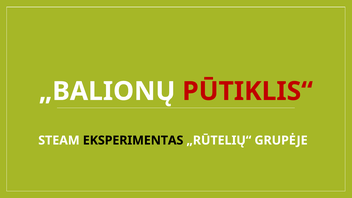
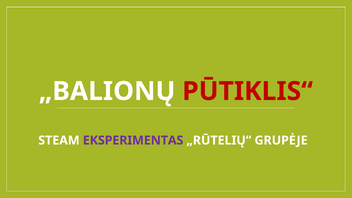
EKSPERIMENTAS colour: black -> purple
